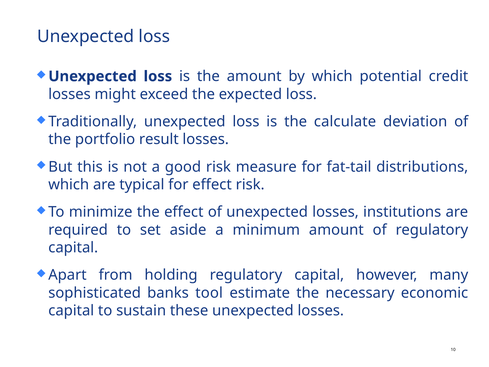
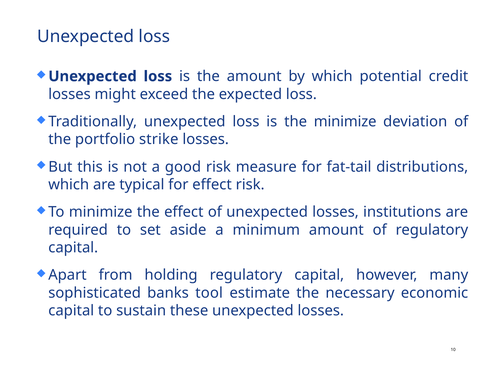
the calculate: calculate -> minimize
result: result -> strike
